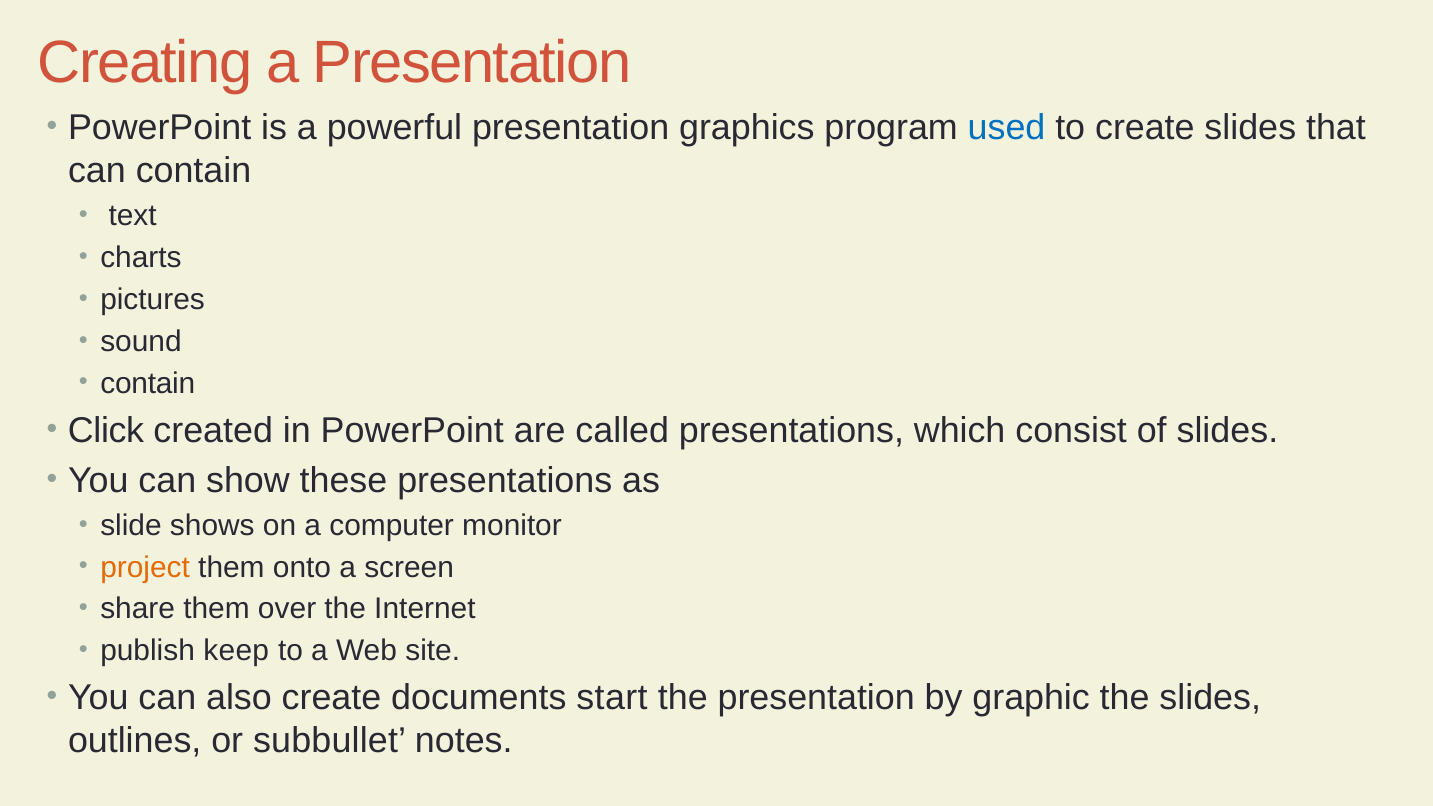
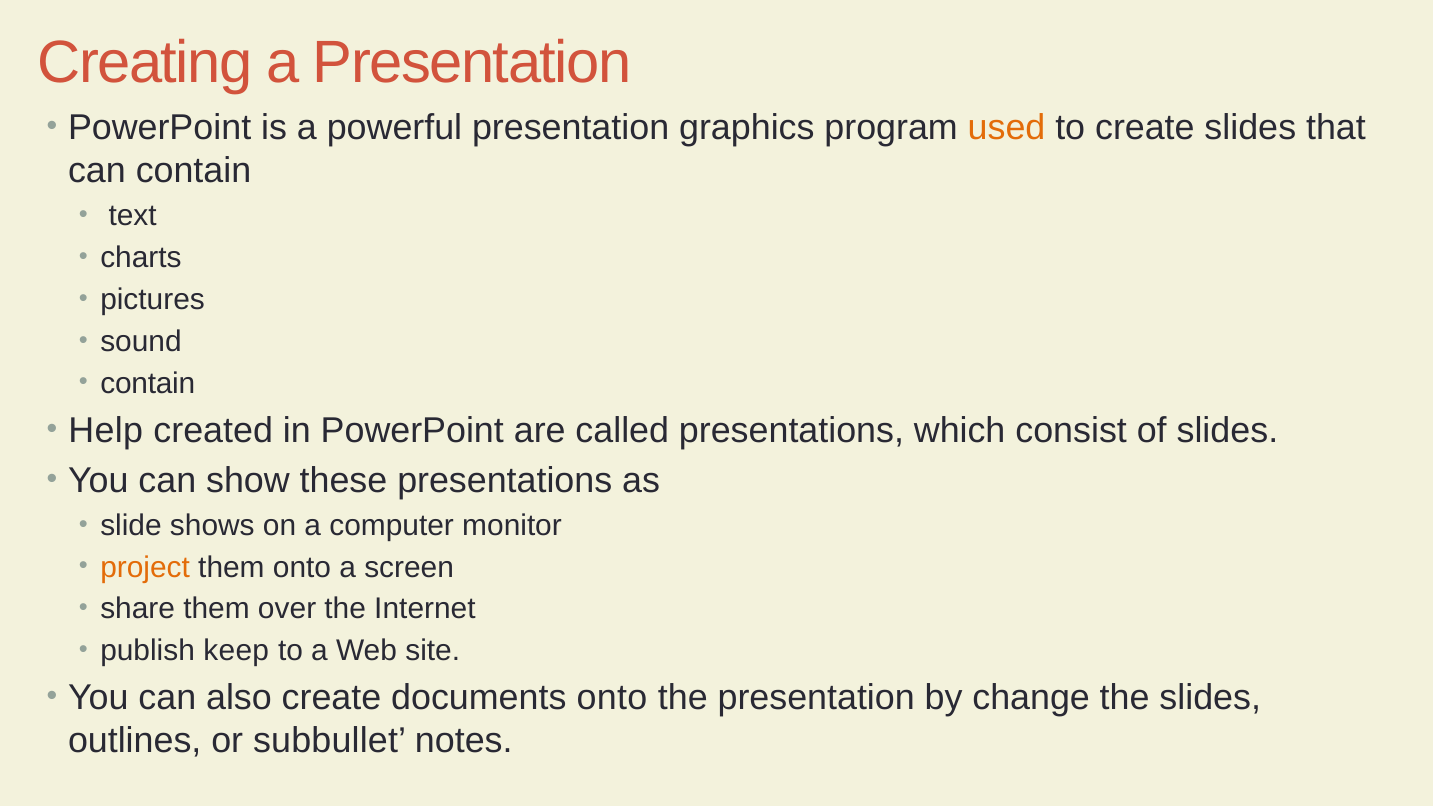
used colour: blue -> orange
Click: Click -> Help
documents start: start -> onto
graphic: graphic -> change
